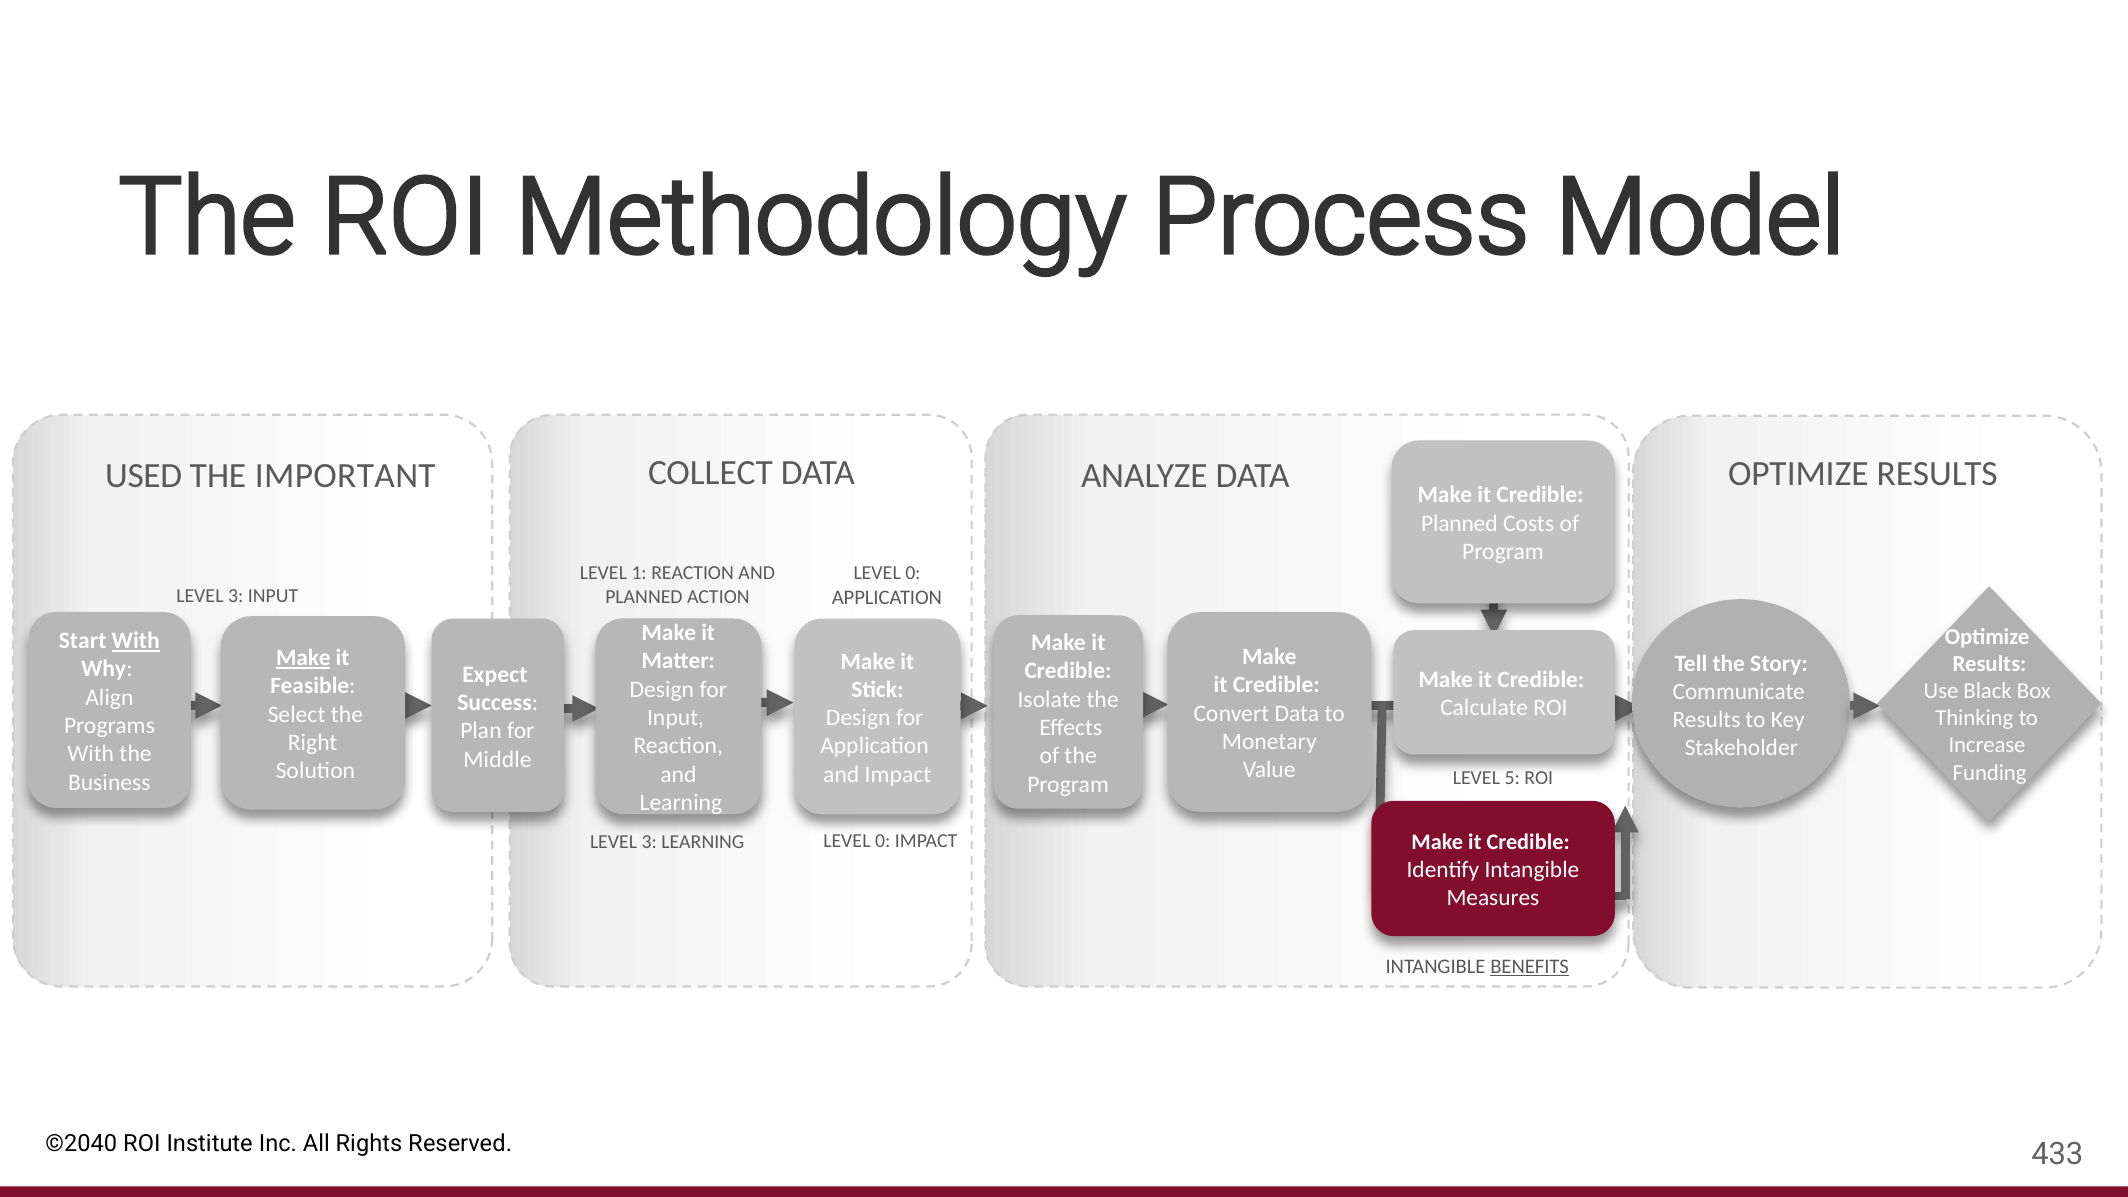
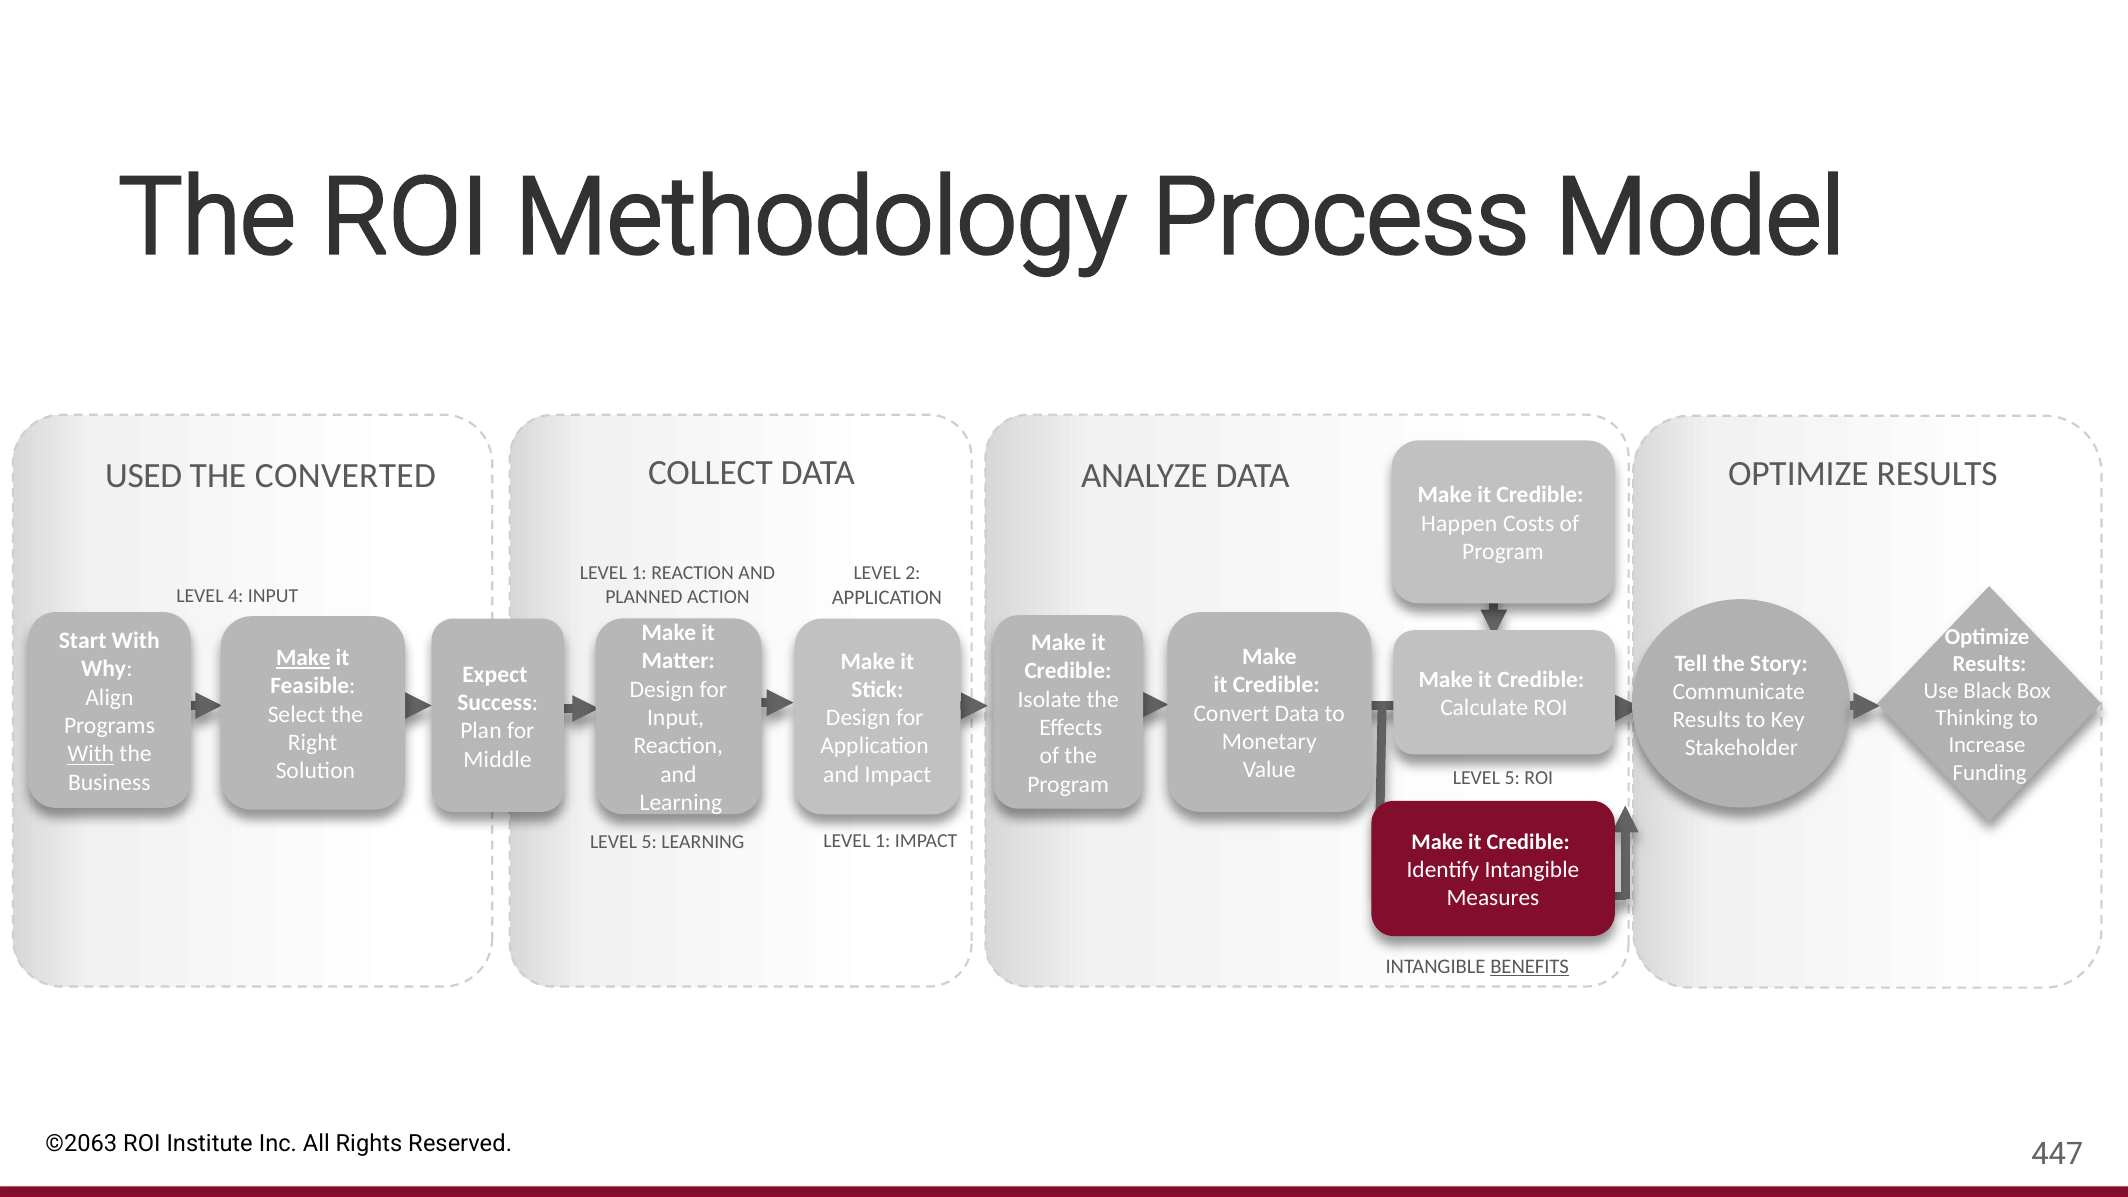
IMPORTANT: IMPORTANT -> CONVERTED
Planned at (1459, 523): Planned -> Happen
0 at (913, 573): 0 -> 2
3 at (236, 596): 3 -> 4
With at (136, 641) underline: present -> none
With at (91, 754) underline: none -> present
3 at (649, 842): 3 -> 5
LEARNING LEVEL 0: 0 -> 1
©2040: ©2040 -> ©2063
433: 433 -> 447
